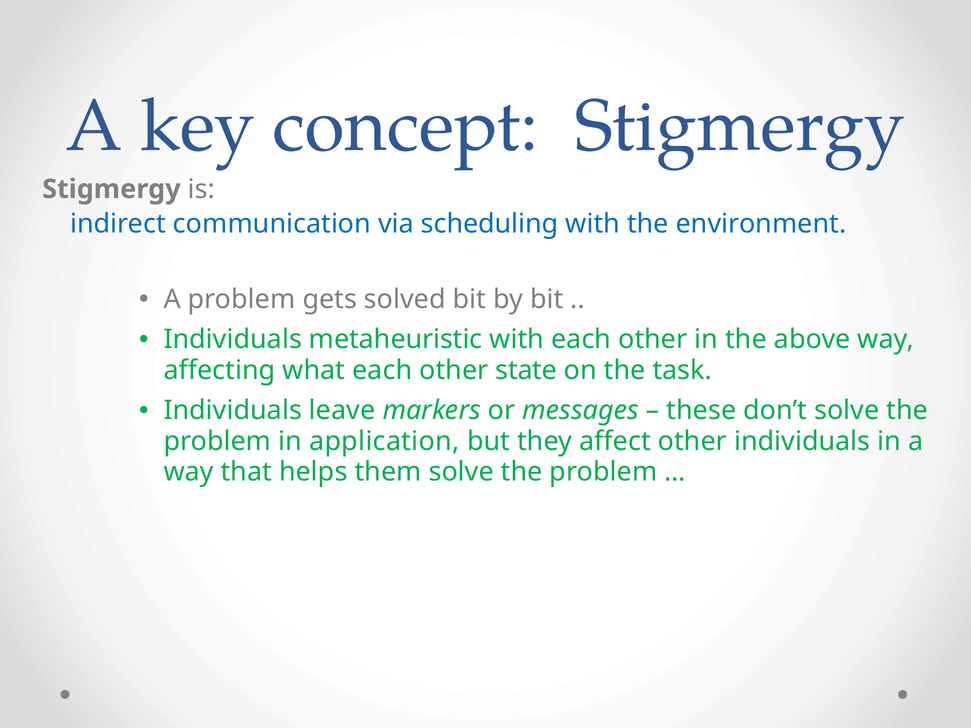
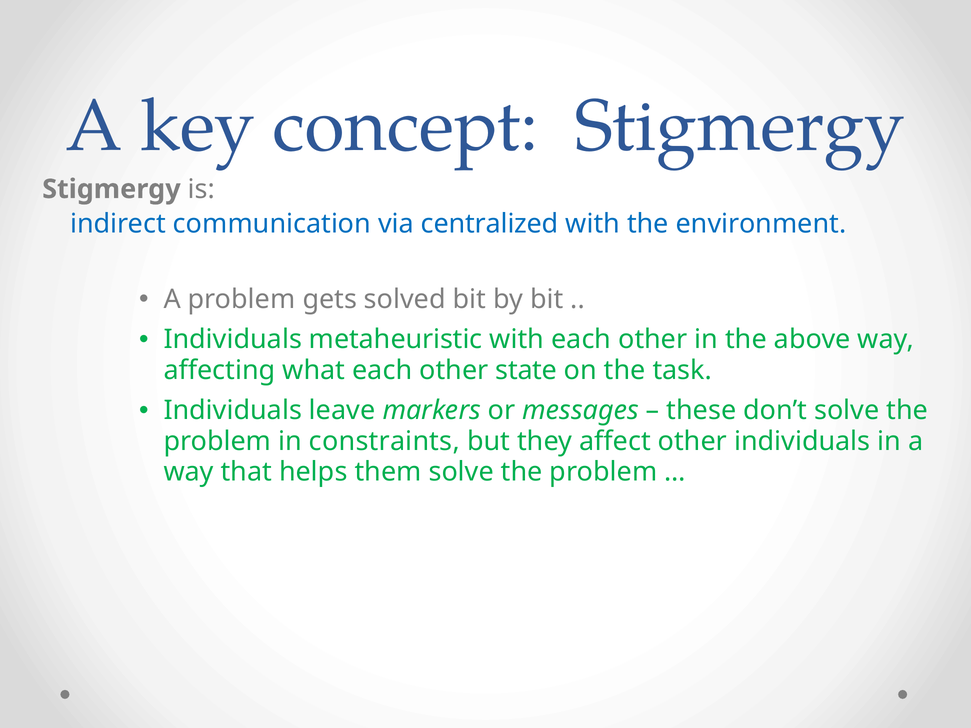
scheduling: scheduling -> centralized
application: application -> constraints
